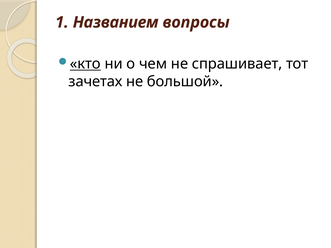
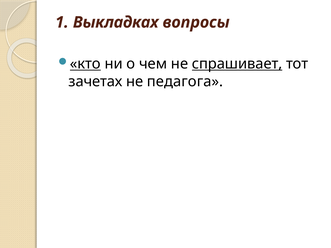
Названием: Названием -> Выкладках
спрашивает underline: none -> present
большой: большой -> педагога
